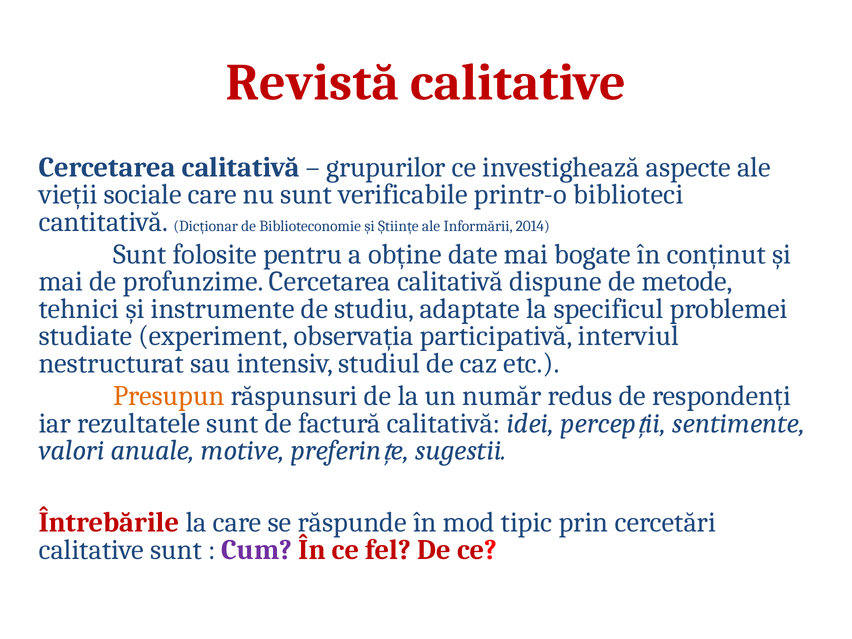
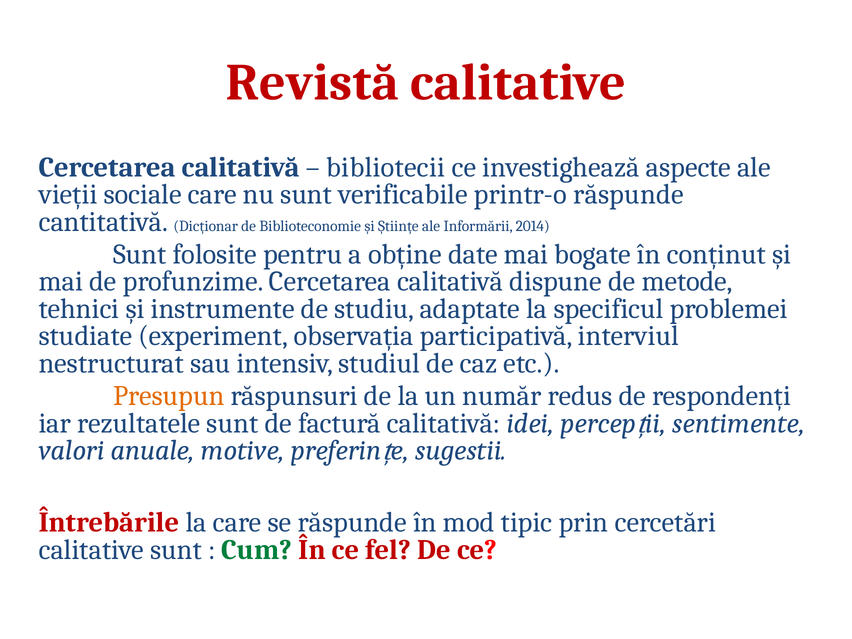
grupurilor: grupurilor -> bibliotecii
printr-o biblioteci: biblioteci -> răspunde
Cum colour: purple -> green
